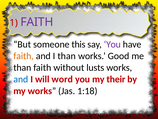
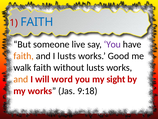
FAITH at (37, 22) colour: purple -> blue
this: this -> live
I than: than -> lusts
than at (22, 67): than -> walk
and at (21, 79) colour: blue -> orange
their: their -> sight
1:18: 1:18 -> 9:18
